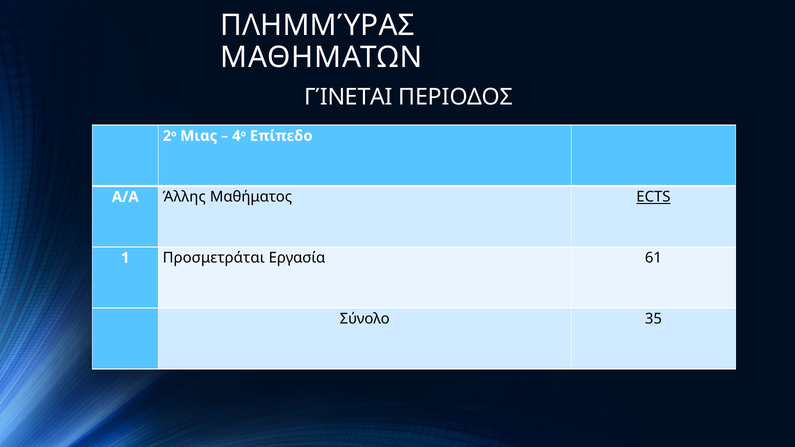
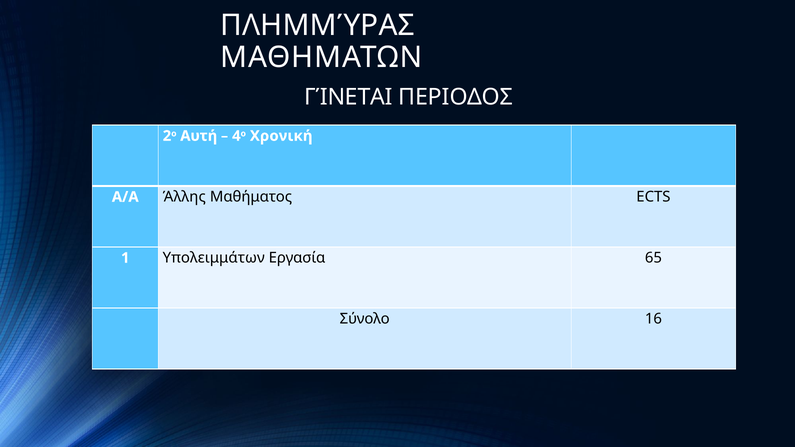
Μιας: Μιας -> Αυτή
Επίπεδο: Επίπεδο -> Χρονική
ECTS underline: present -> none
Προσμετράται: Προσμετράται -> Υπολειμμάτων
61: 61 -> 65
35: 35 -> 16
